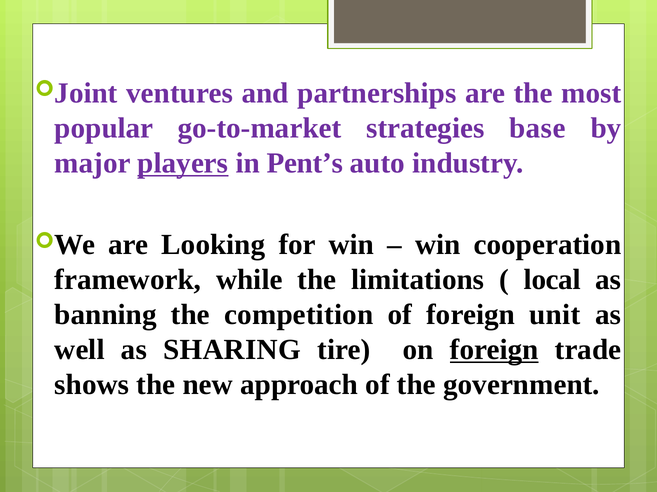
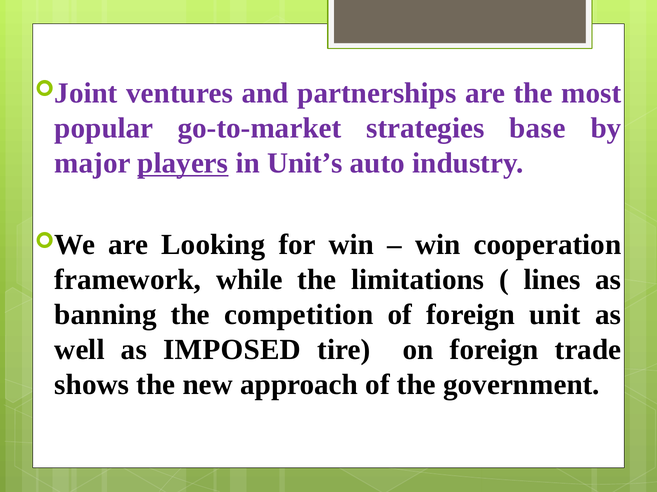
Pent’s: Pent’s -> Unit’s
local: local -> lines
SHARING: SHARING -> IMPOSED
foreign at (494, 350) underline: present -> none
